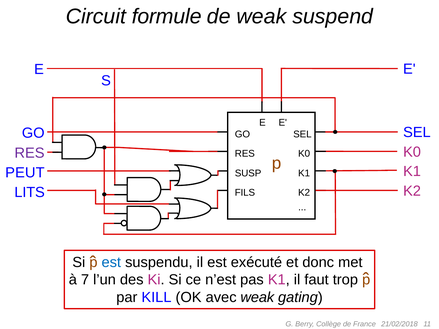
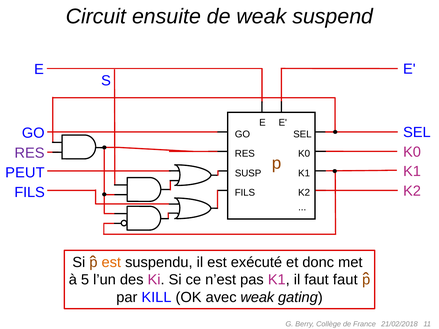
formule: formule -> ensuite
LITS at (30, 192): LITS -> FILS
est at (111, 262) colour: blue -> orange
7: 7 -> 5
faut trop: trop -> faut
